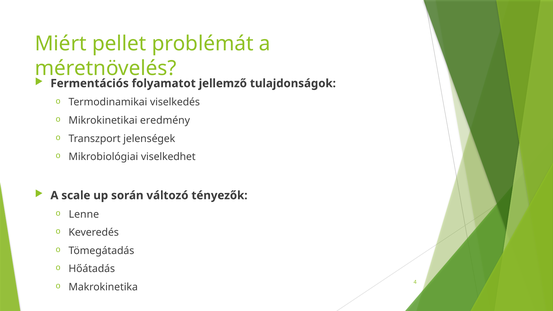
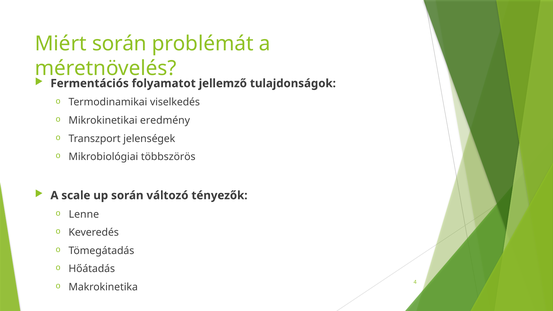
Miért pellet: pellet -> során
viselkedhet: viselkedhet -> többszörös
